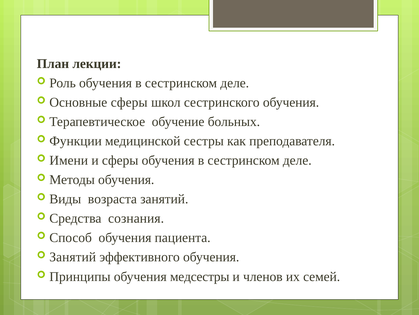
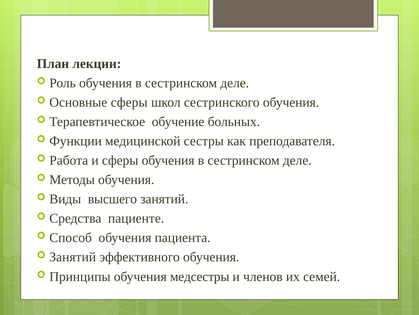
Имени: Имени -> Работа
возраста: возраста -> высшего
сознания: сознания -> пациенте
